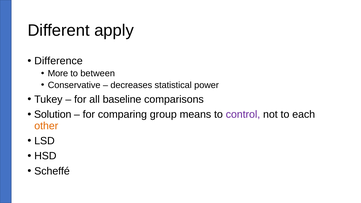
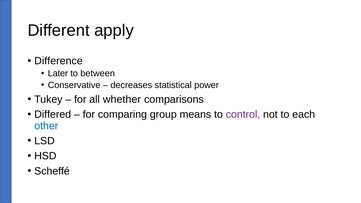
More: More -> Later
baseline: baseline -> whether
Solution: Solution -> Differed
other colour: orange -> blue
